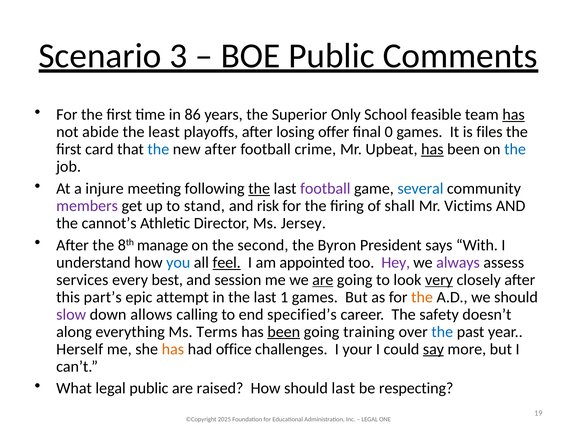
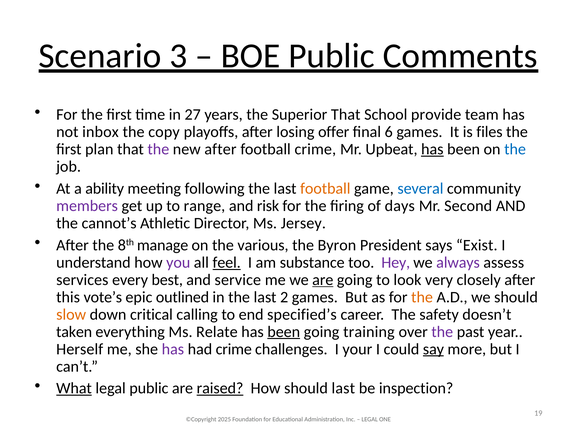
86: 86 -> 27
Superior Only: Only -> That
feasible: feasible -> provide
has at (514, 115) underline: present -> none
abide: abide -> inbox
least: least -> copy
0: 0 -> 6
card: card -> plan
the at (158, 149) colour: blue -> purple
injure: injure -> ability
the at (259, 188) underline: present -> none
football at (325, 188) colour: purple -> orange
stand: stand -> range
shall: shall -> days
Victims: Victims -> Second
second: second -> various
With: With -> Exist
you colour: blue -> purple
appointed: appointed -> substance
session: session -> service
very underline: present -> none
part’s: part’s -> vote’s
attempt: attempt -> outlined
1: 1 -> 2
slow colour: purple -> orange
allows: allows -> critical
along: along -> taken
Terms: Terms -> Relate
the at (442, 332) colour: blue -> purple
has at (173, 349) colour: orange -> purple
had office: office -> crime
What underline: none -> present
raised underline: none -> present
respecting: respecting -> inspection
